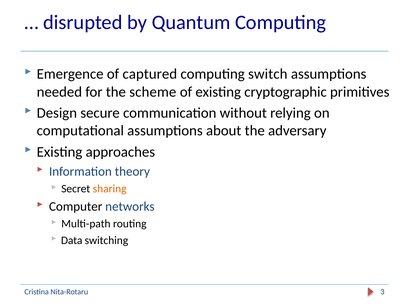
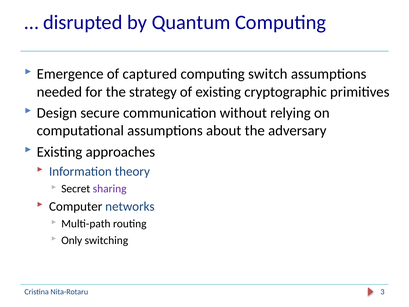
scheme: scheme -> strategy
sharing colour: orange -> purple
Data: Data -> Only
